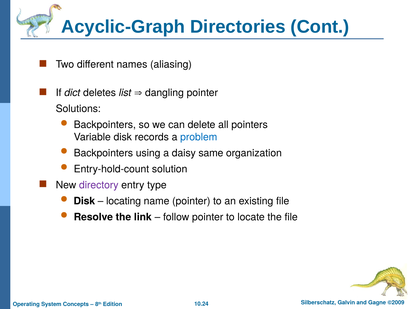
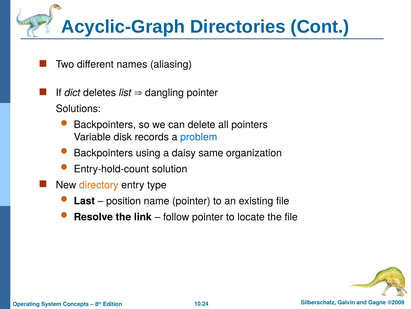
directory colour: purple -> orange
Disk at (84, 200): Disk -> Last
locating: locating -> position
